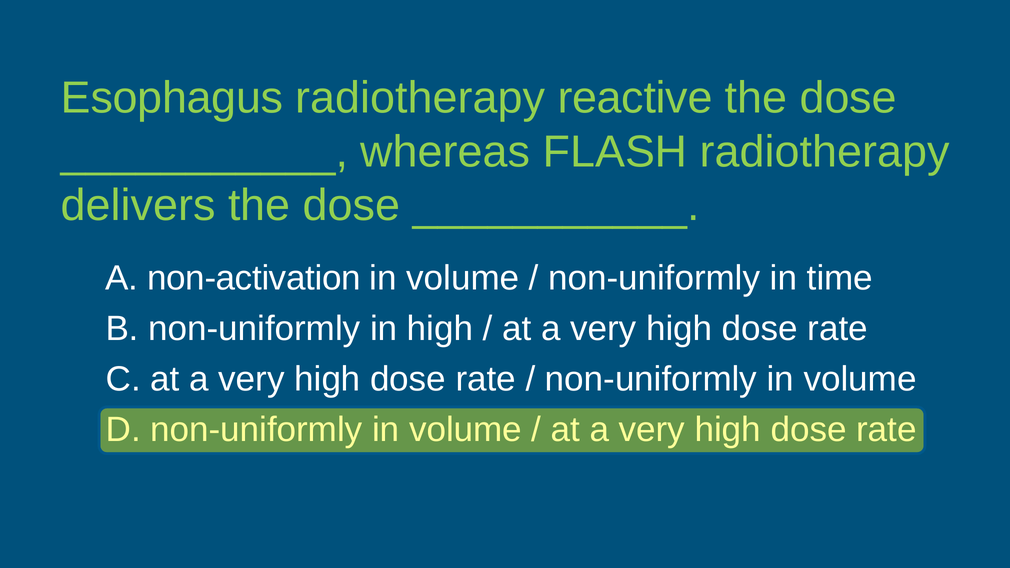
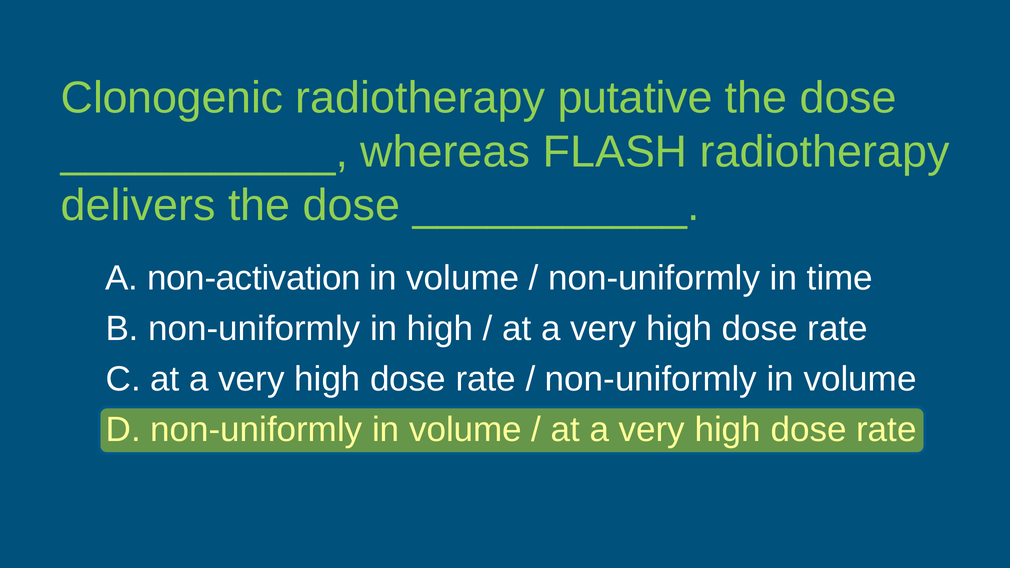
Esophagus: Esophagus -> Clonogenic
reactive: reactive -> putative
